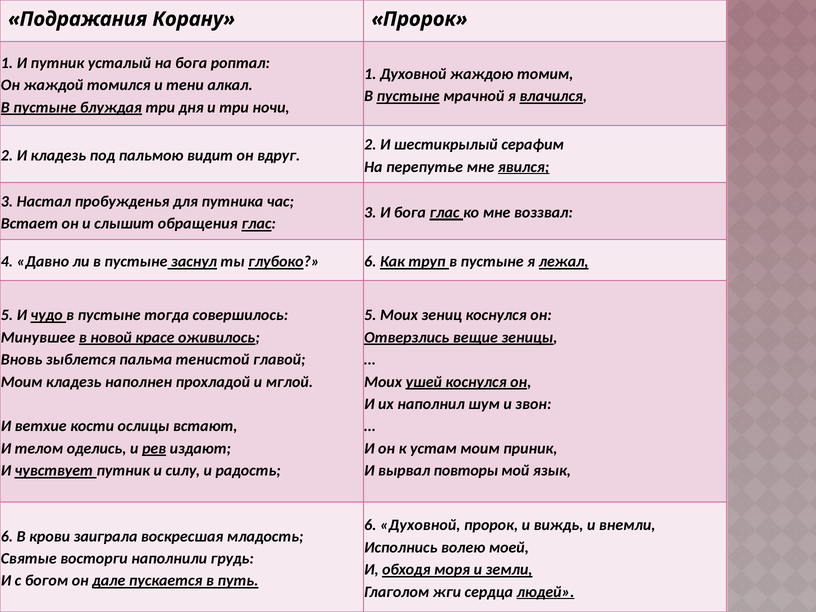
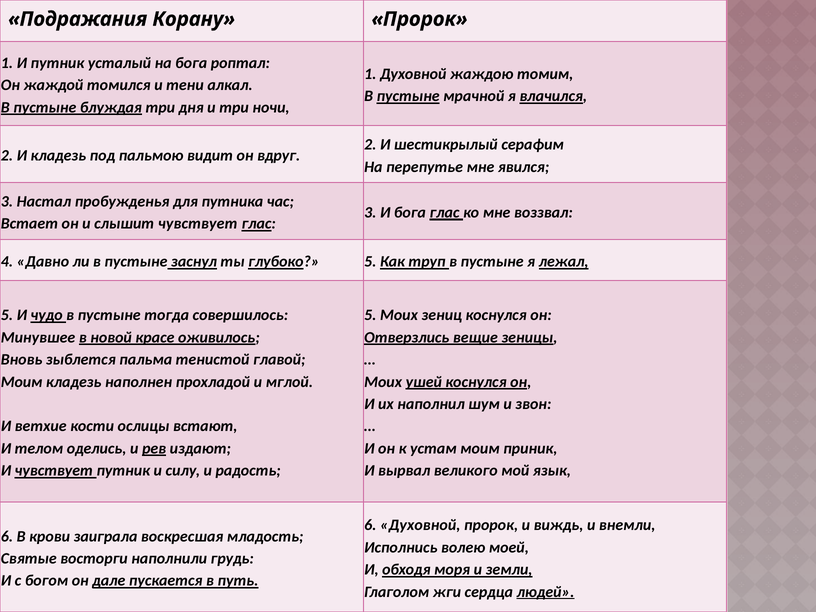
явился underline: present -> none
слышит обращения: обращения -> чувствует
глубоко 6: 6 -> 5
повторы: повторы -> великого
